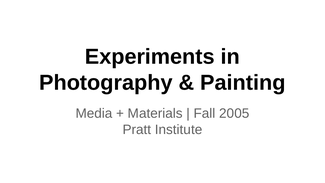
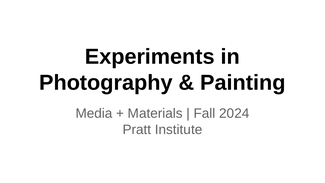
2005: 2005 -> 2024
